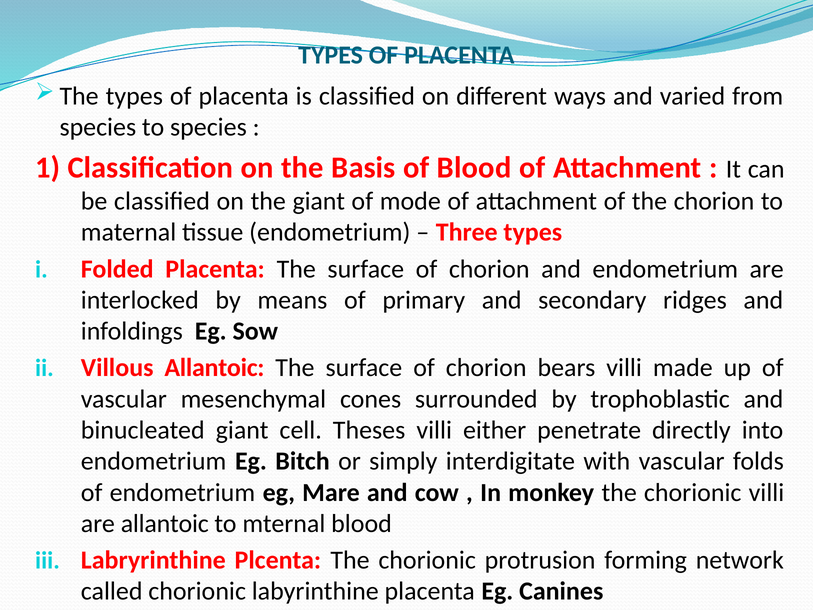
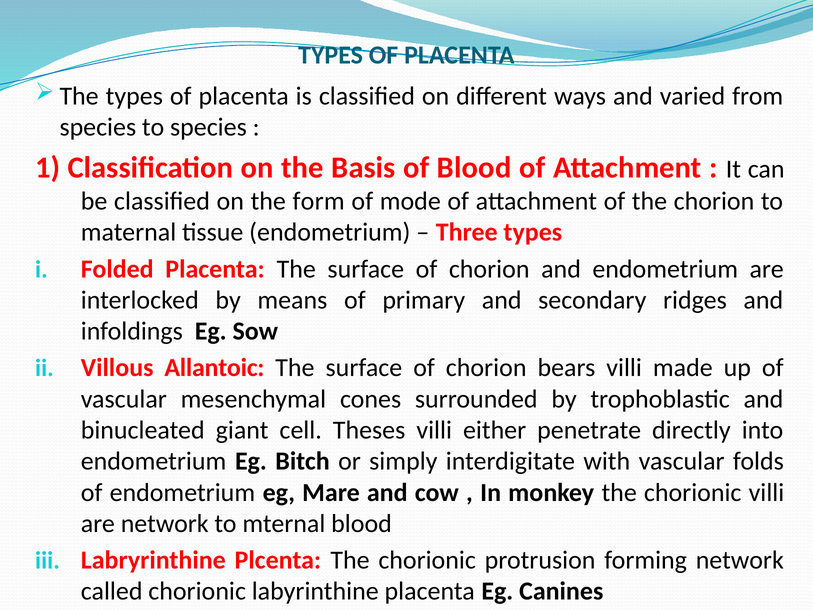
the giant: giant -> form
are allantoic: allantoic -> network
